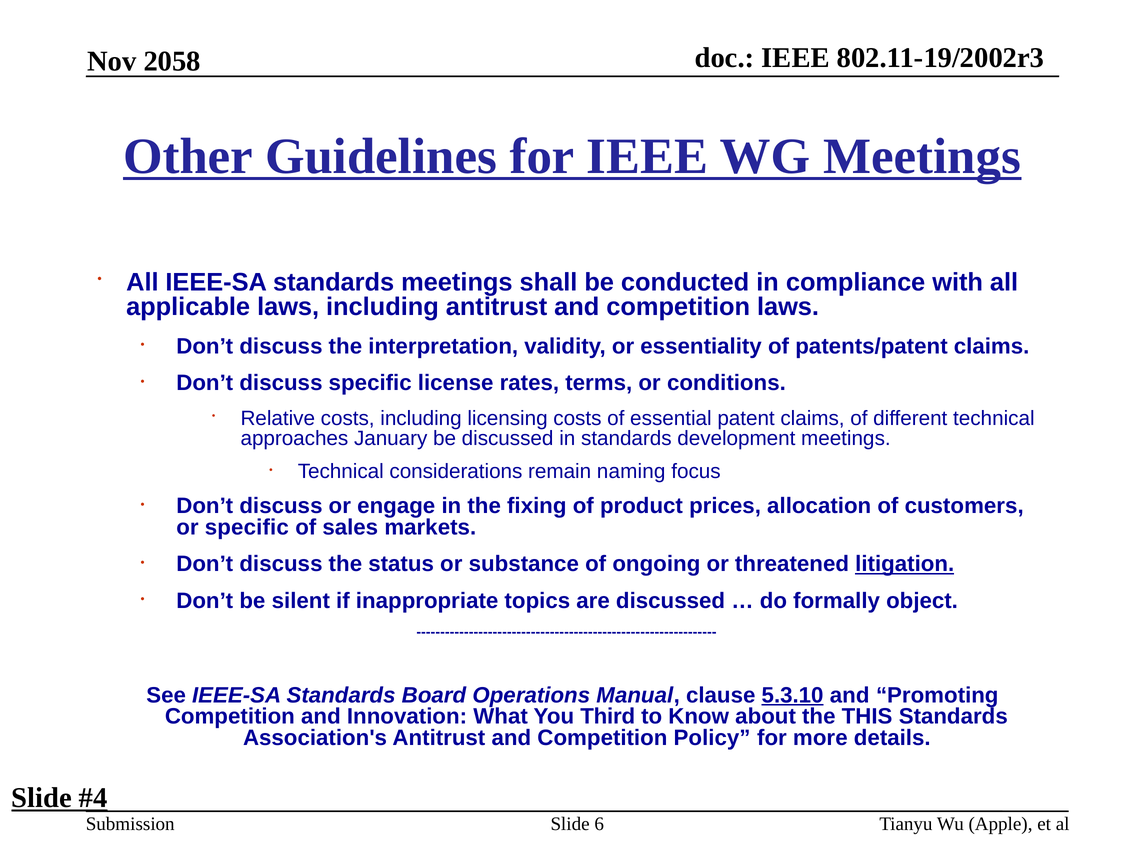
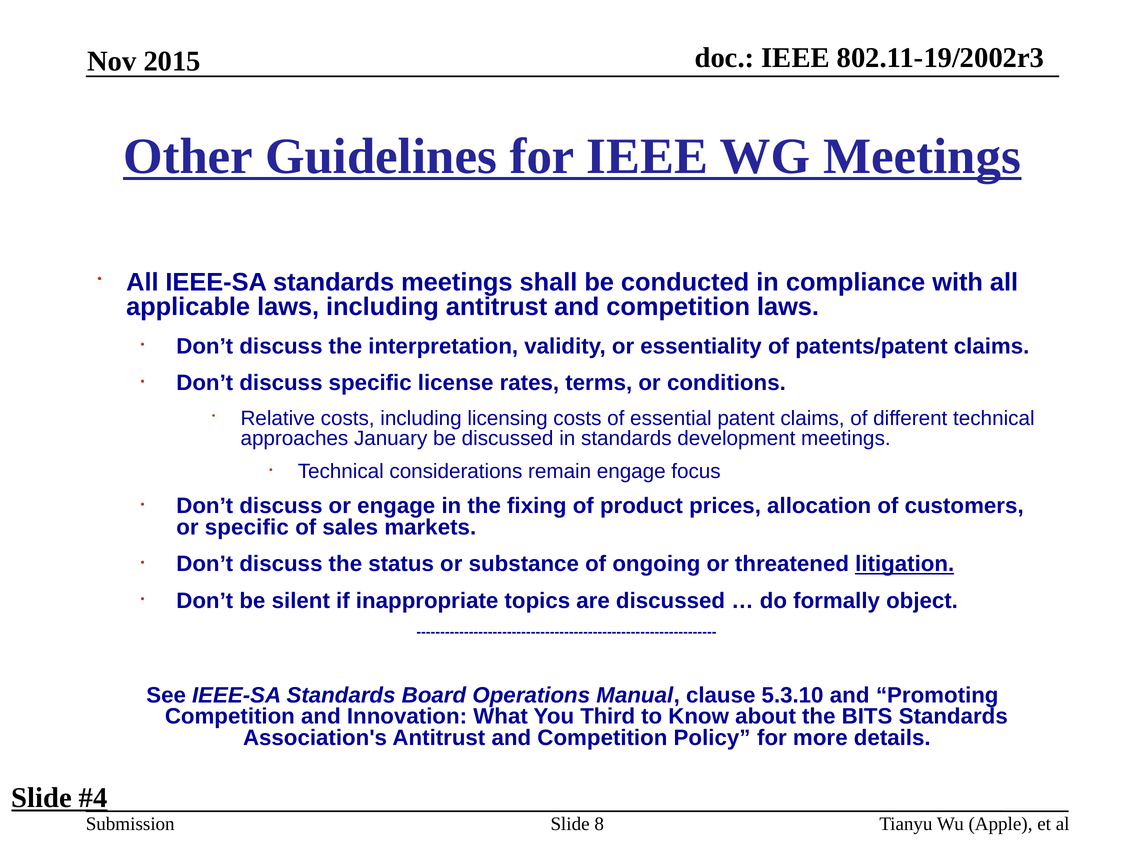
2058: 2058 -> 2015
remain naming: naming -> engage
5.3.10 underline: present -> none
THIS: THIS -> BITS
6: 6 -> 8
